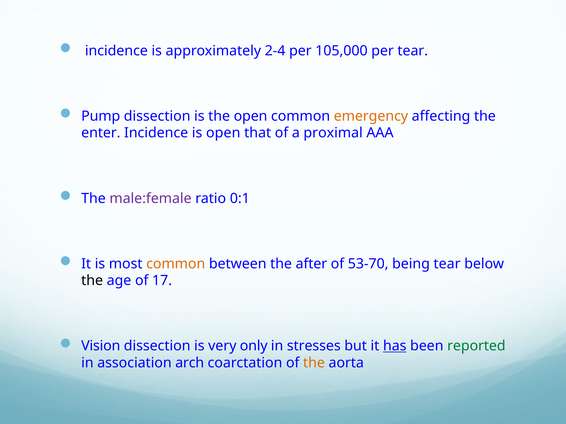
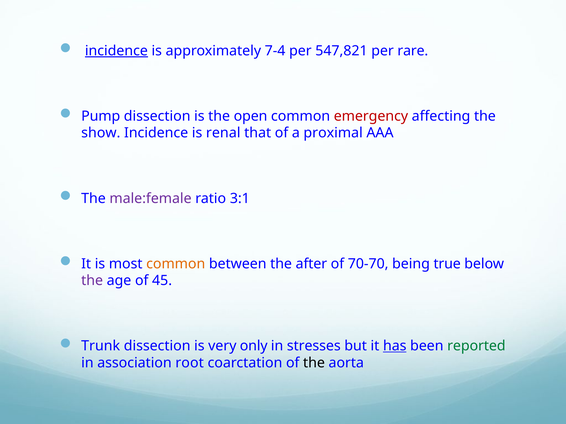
incidence at (116, 51) underline: none -> present
2-4: 2-4 -> 7-4
105,000: 105,000 -> 547,821
per tear: tear -> rare
emergency colour: orange -> red
enter: enter -> show
is open: open -> renal
0:1: 0:1 -> 3:1
53-70: 53-70 -> 70-70
being tear: tear -> true
the at (92, 281) colour: black -> purple
17: 17 -> 45
Vision: Vision -> Trunk
arch: arch -> root
the at (314, 363) colour: orange -> black
